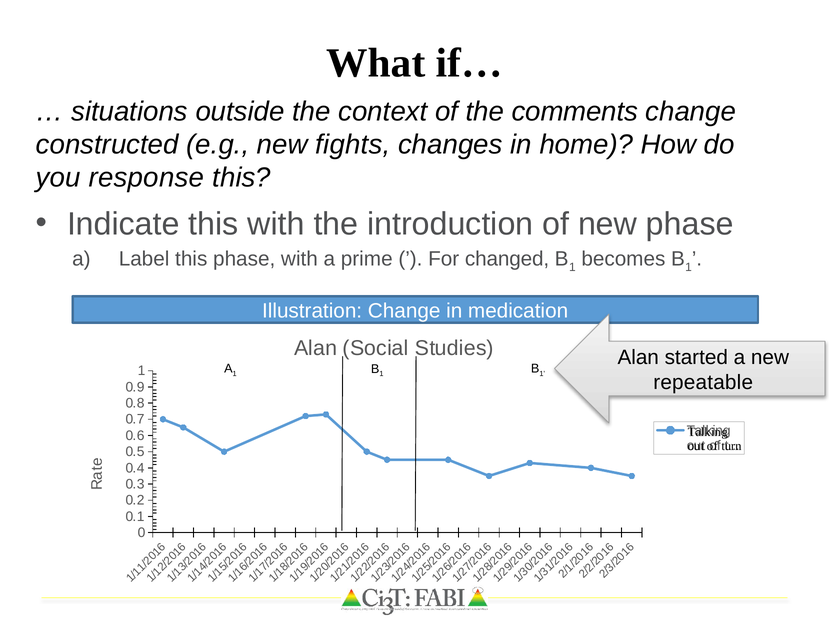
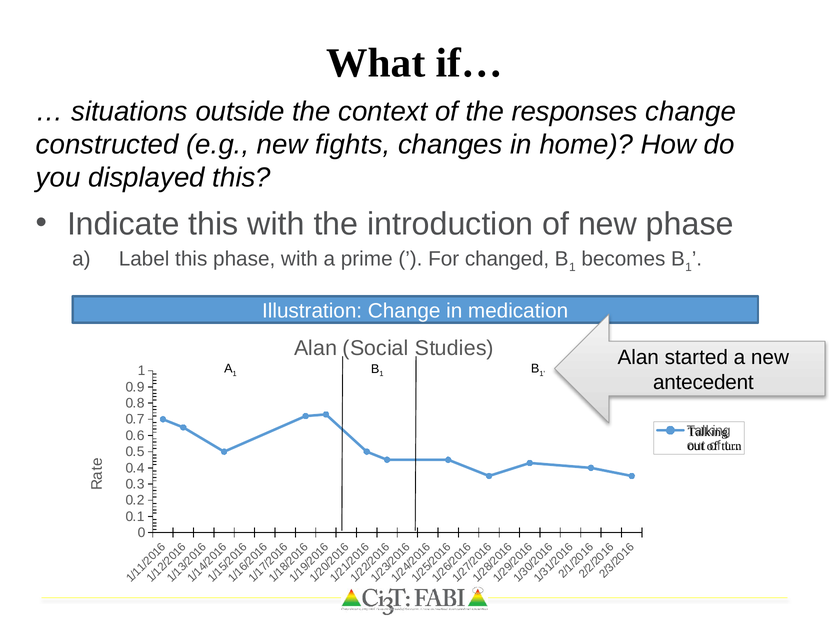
comments: comments -> responses
response: response -> displayed
repeatable: repeatable -> antecedent
